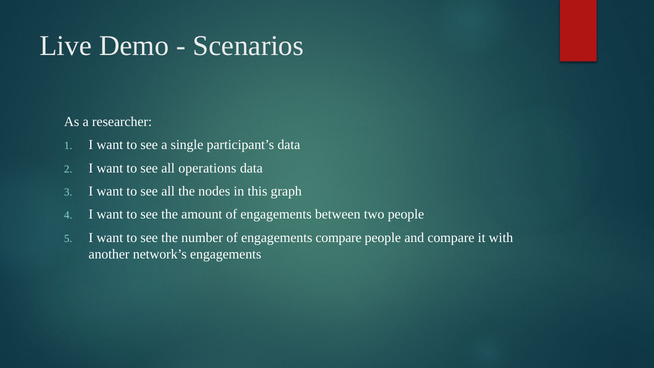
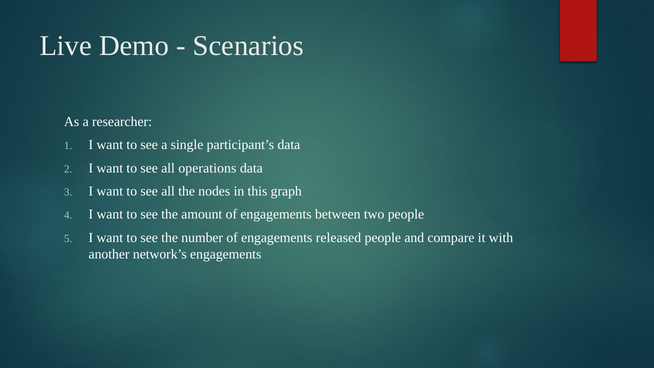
engagements compare: compare -> released
